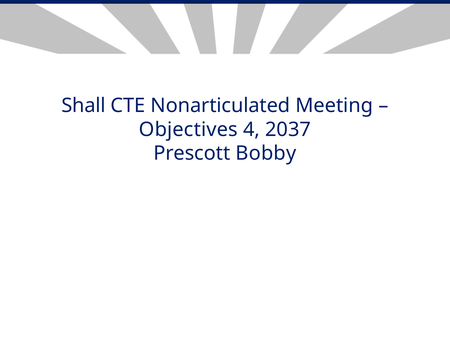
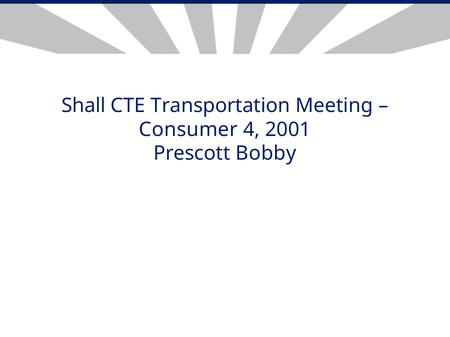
Nonarticulated: Nonarticulated -> Transportation
Objectives: Objectives -> Consumer
2037: 2037 -> 2001
